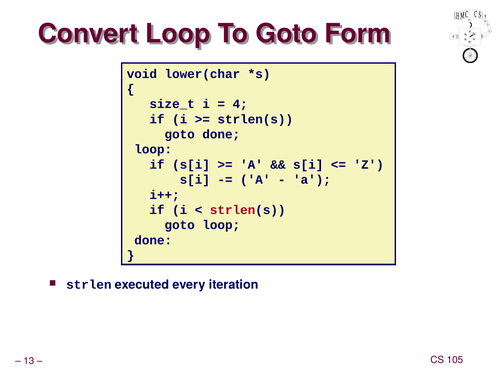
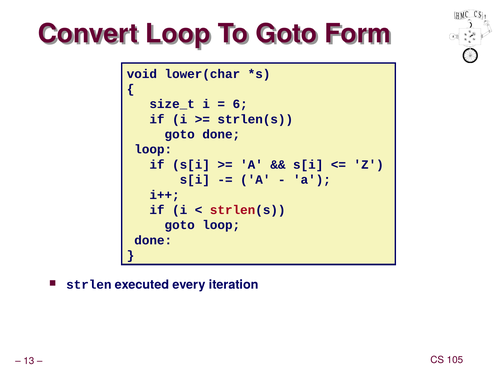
4: 4 -> 6
